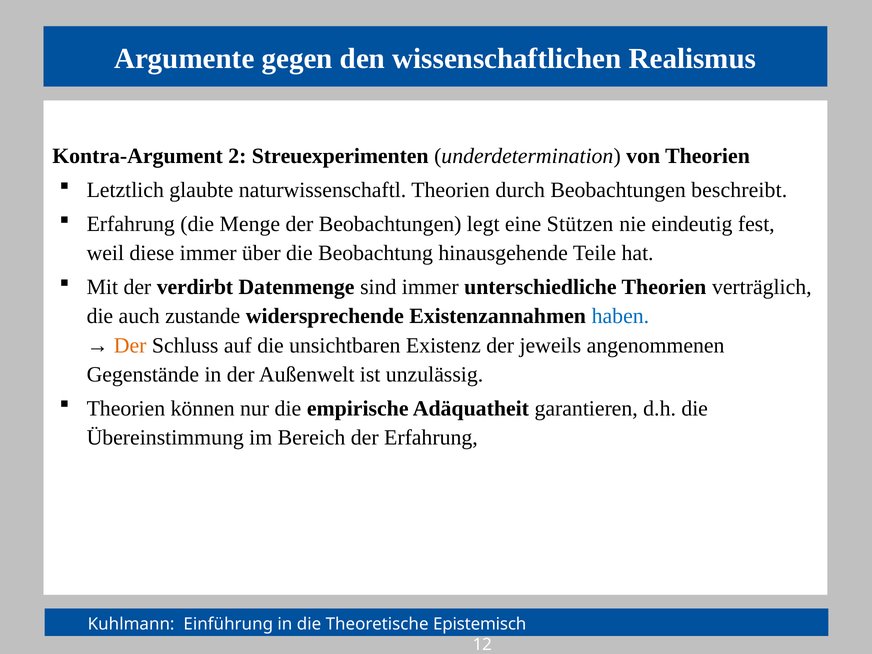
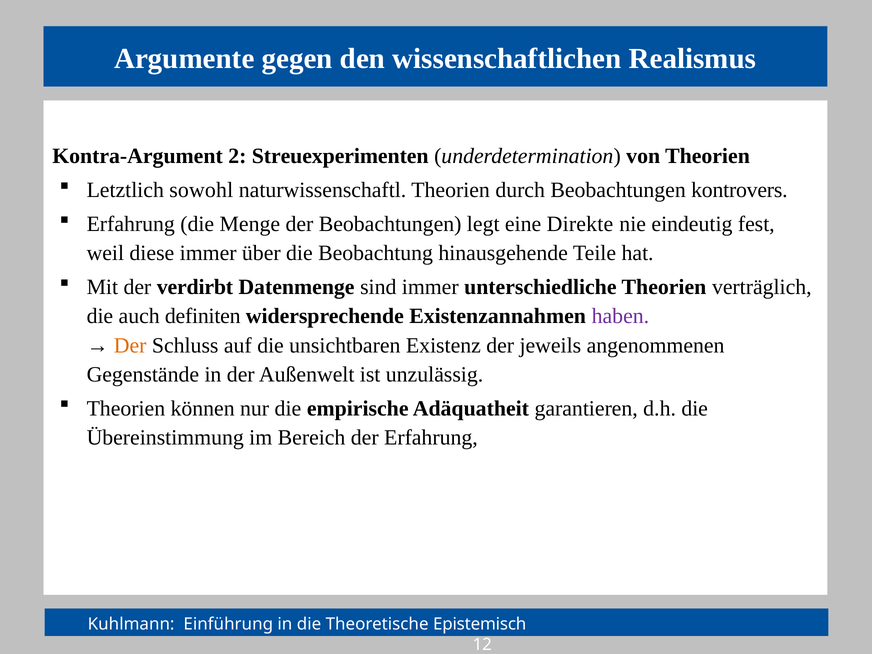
glaubte: glaubte -> sowohl
beschreibt: beschreibt -> kontrovers
Stützen: Stützen -> Direkte
zustande: zustande -> definiten
haben colour: blue -> purple
